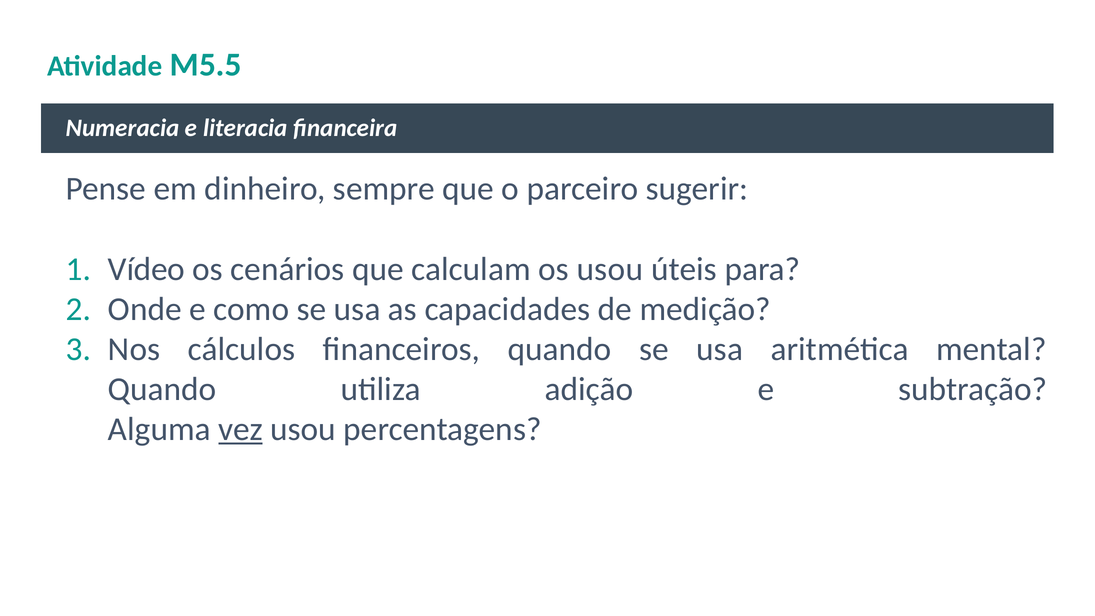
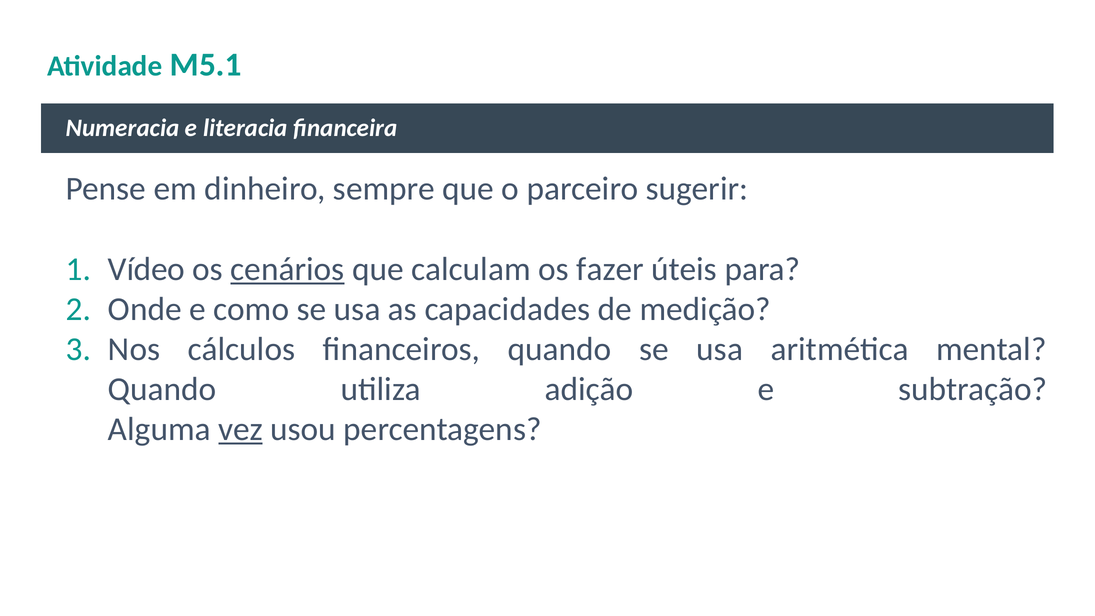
M5.5: M5.5 -> M5.1
cenários underline: none -> present
os usou: usou -> fazer
